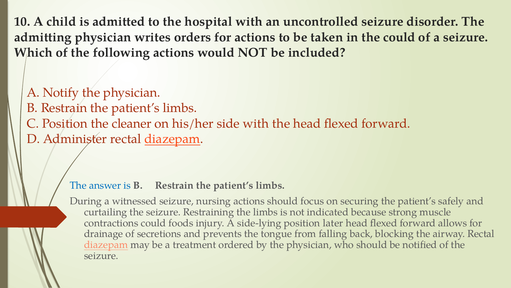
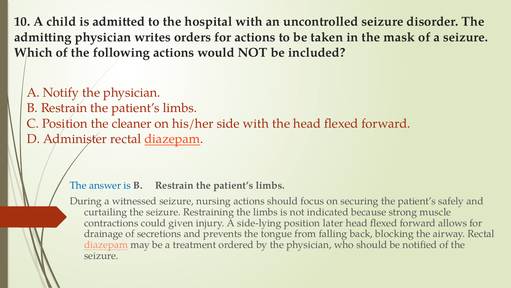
the could: could -> mask
foods: foods -> given
